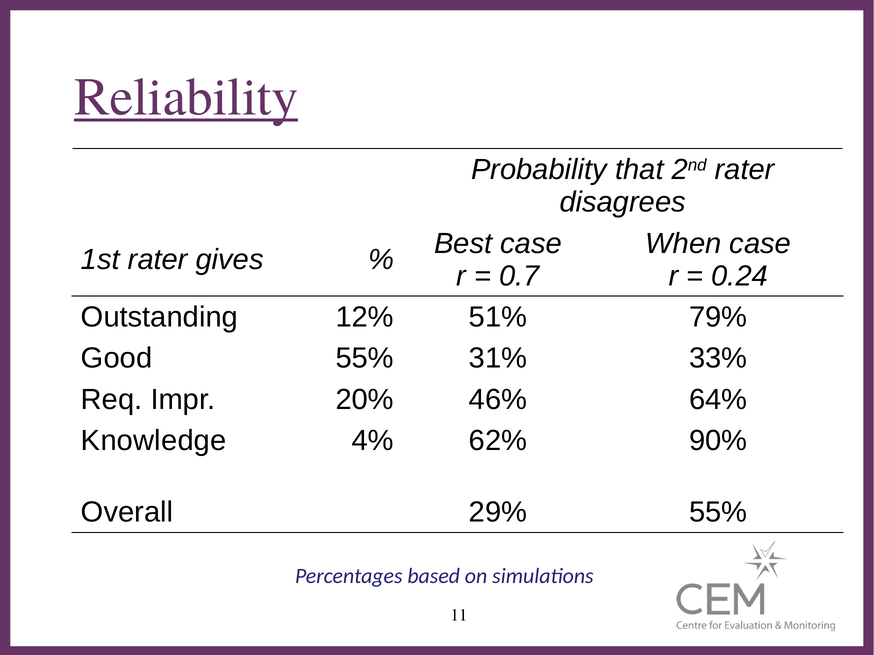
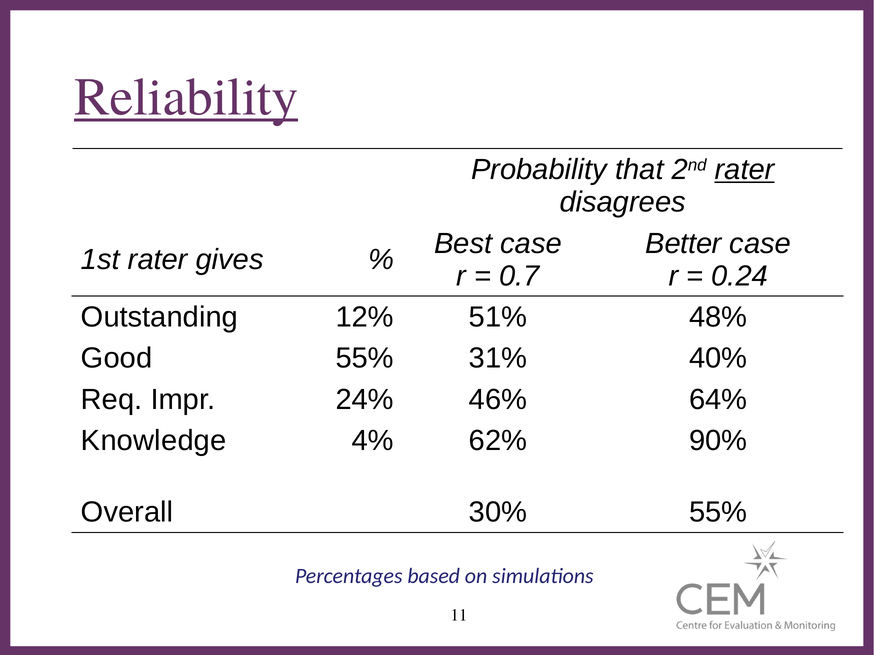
rater at (745, 170) underline: none -> present
When: When -> Better
79%: 79% -> 48%
33%: 33% -> 40%
20%: 20% -> 24%
29%: 29% -> 30%
